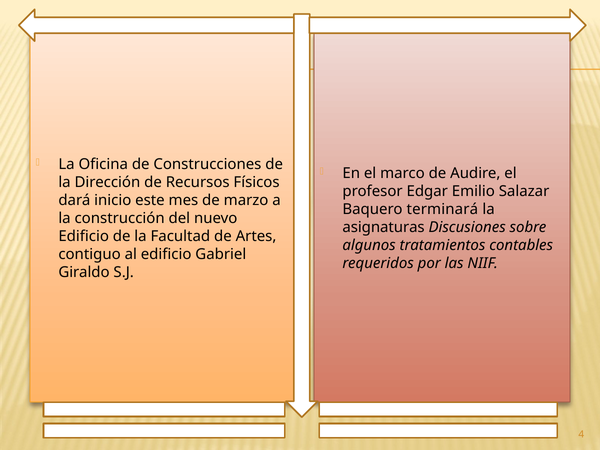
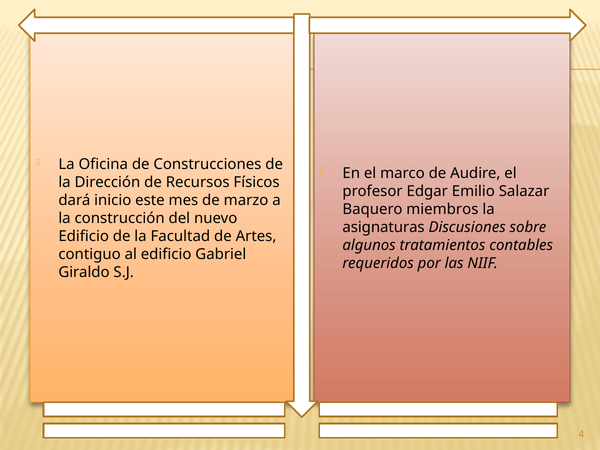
terminará: terminará -> miembros
